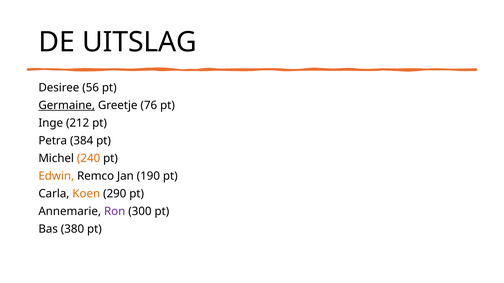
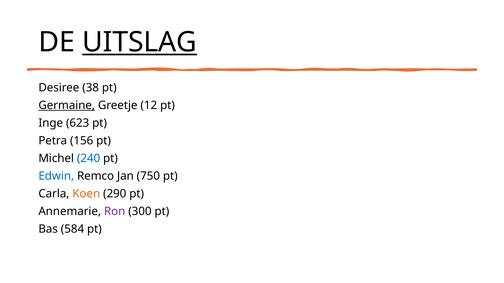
UITSLAG underline: none -> present
56: 56 -> 38
76: 76 -> 12
212: 212 -> 623
384: 384 -> 156
240 colour: orange -> blue
Edwin colour: orange -> blue
190: 190 -> 750
380: 380 -> 584
